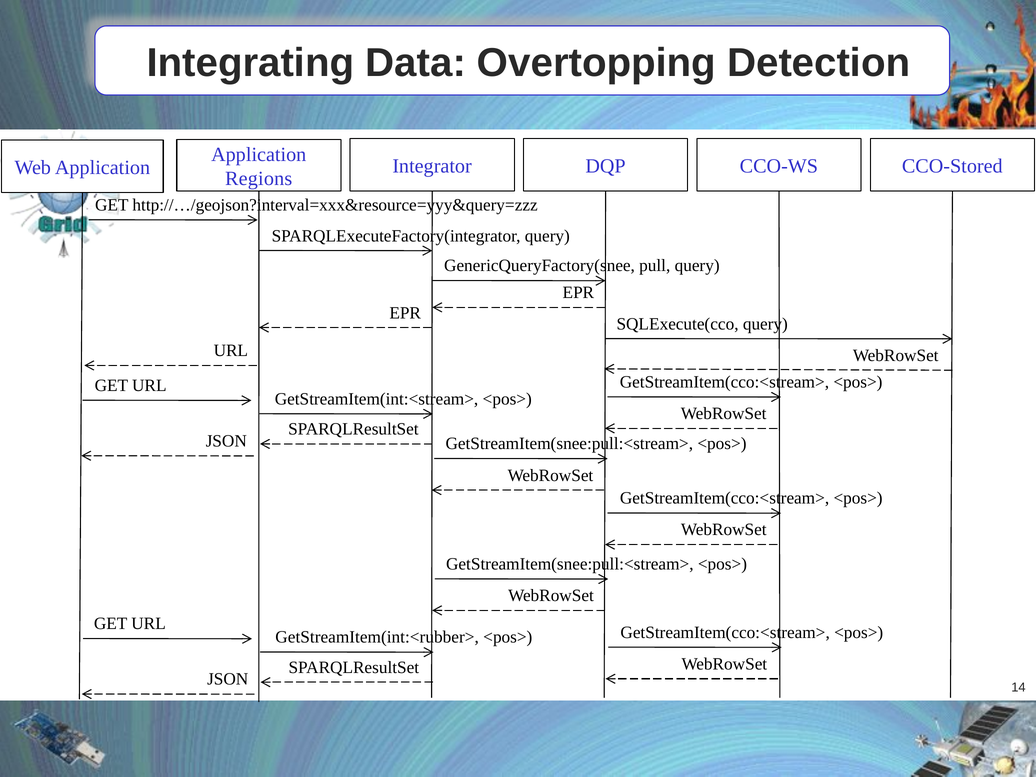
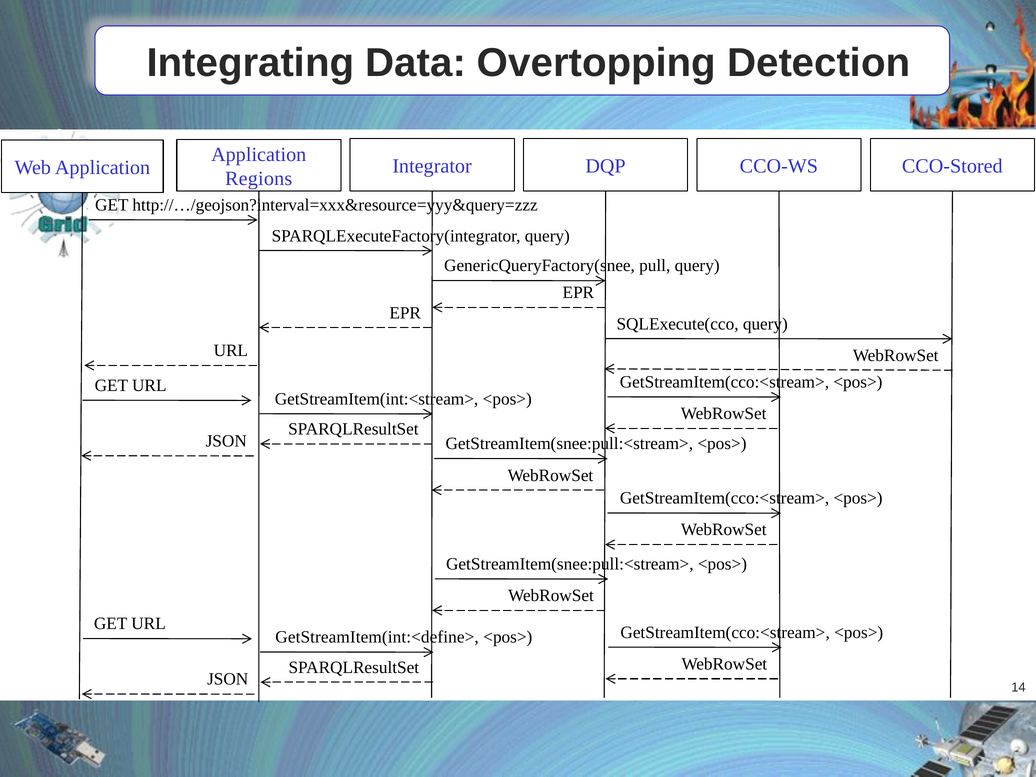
GetStreamItem(int:<rubber>: GetStreamItem(int:<rubber> -> GetStreamItem(int:<define>
